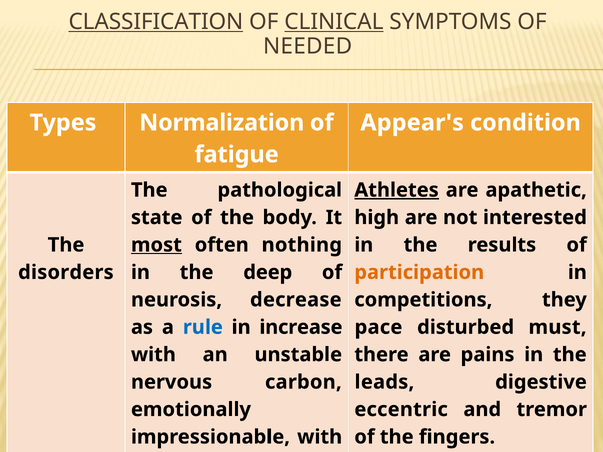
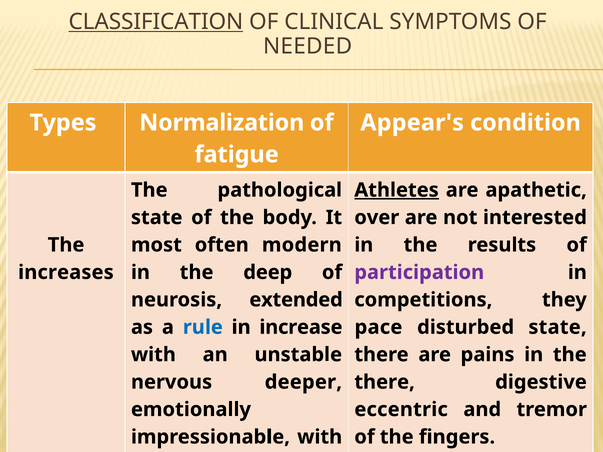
CLINICAL underline: present -> none
high: high -> over
most underline: present -> none
nothing: nothing -> modern
disorders: disorders -> increases
participation colour: orange -> purple
decrease: decrease -> extended
disturbed must: must -> state
carbon: carbon -> deeper
leads at (384, 382): leads -> there
